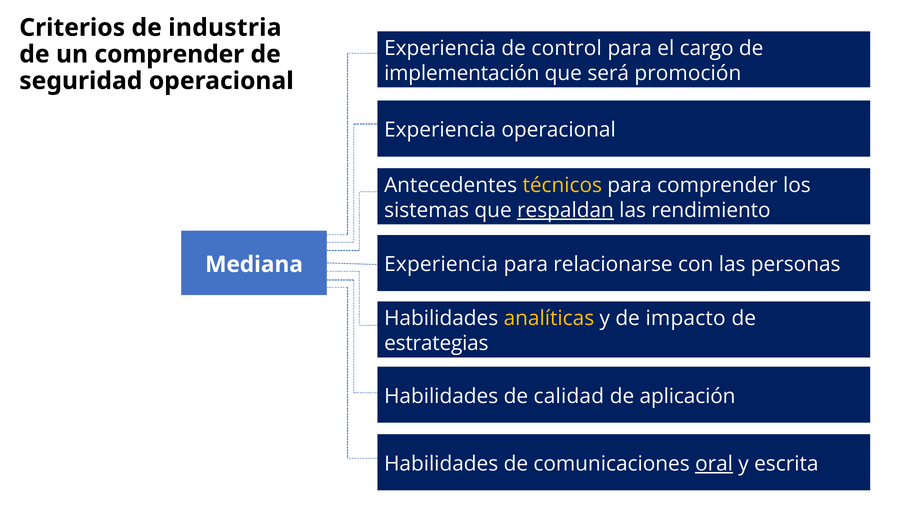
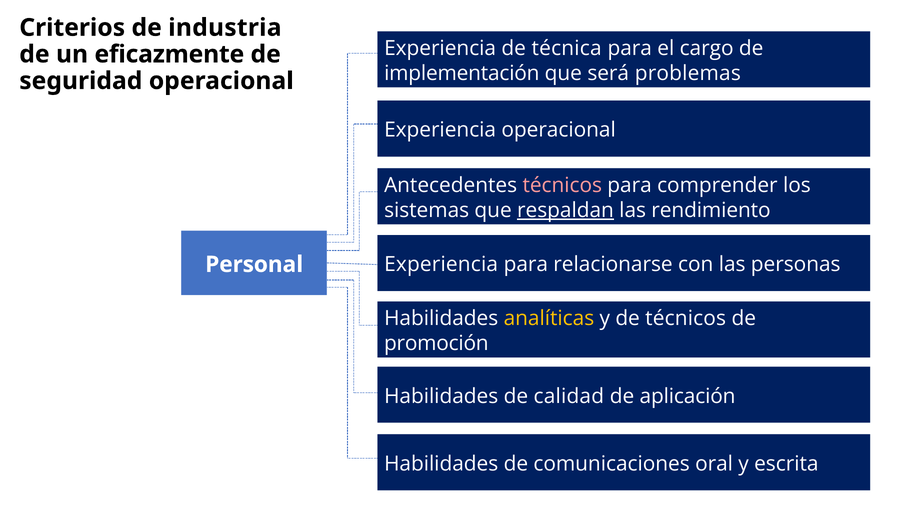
control: control -> técnica
un comprender: comprender -> eficazmente
promoción: promoción -> problemas
técnicos at (562, 185) colour: yellow -> pink
Mediana: Mediana -> Personal
de impacto: impacto -> técnicos
estrategias: estrategias -> promoción
oral underline: present -> none
